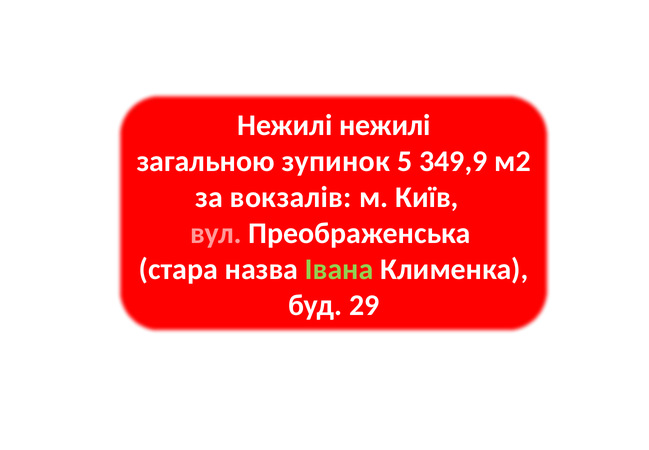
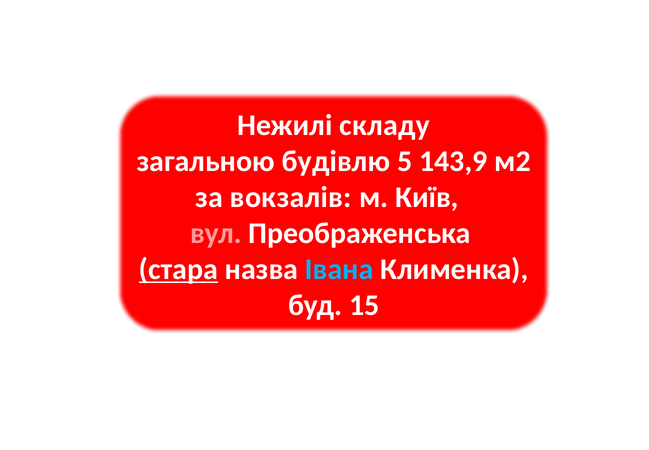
Нежилі нежилі: нежилі -> складу
зупинок: зупинок -> будівлю
349,9: 349,9 -> 143,9
стара underline: none -> present
Івана colour: light green -> light blue
29: 29 -> 15
